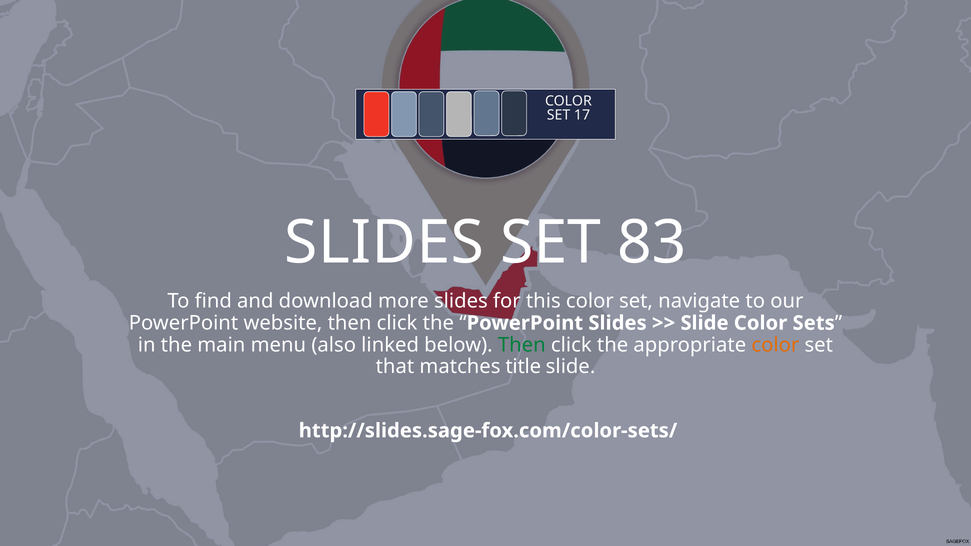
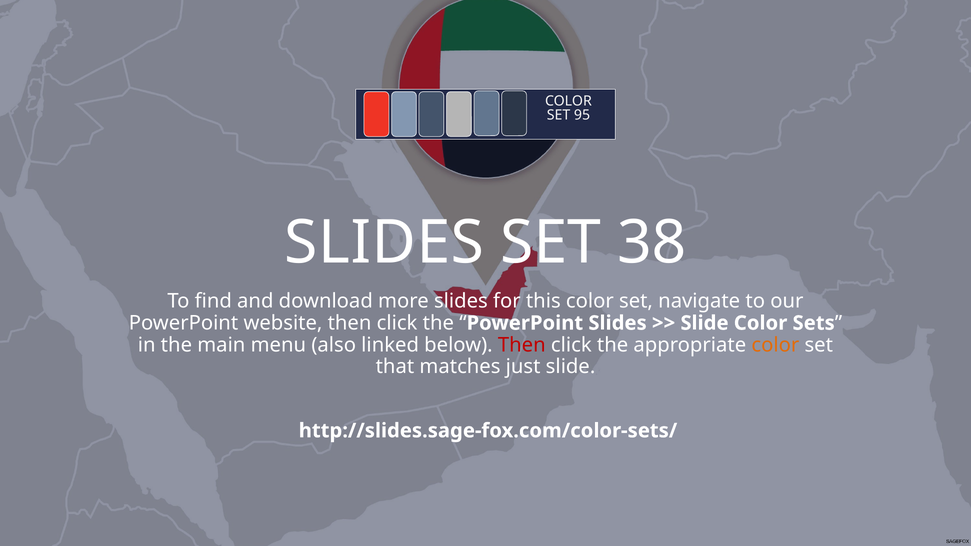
17: 17 -> 95
83: 83 -> 38
Then at (522, 345) colour: green -> red
title: title -> just
